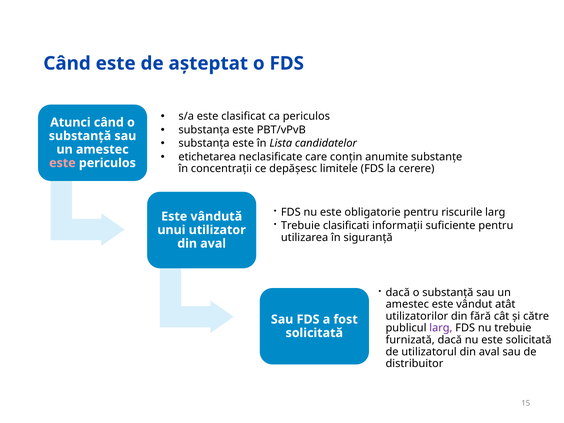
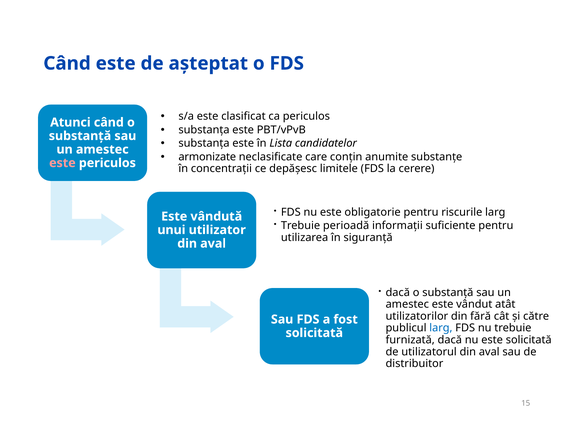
etichetarea: etichetarea -> armonizate
clasificati: clasificati -> perioadă
larg at (441, 328) colour: purple -> blue
